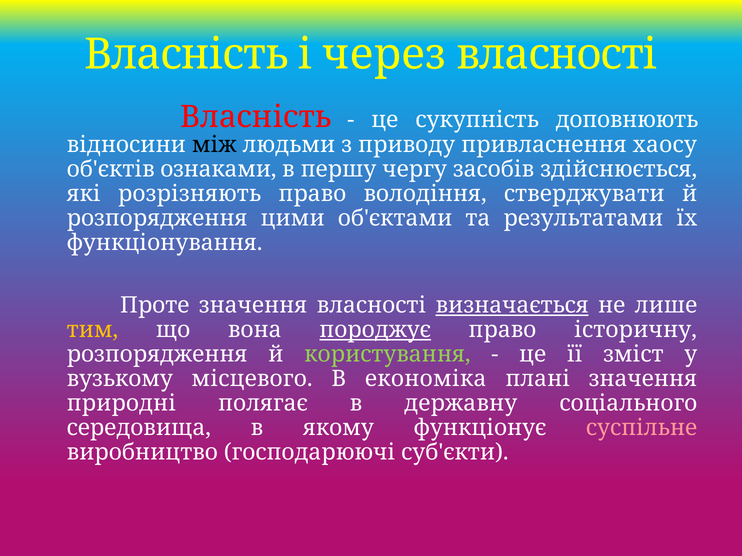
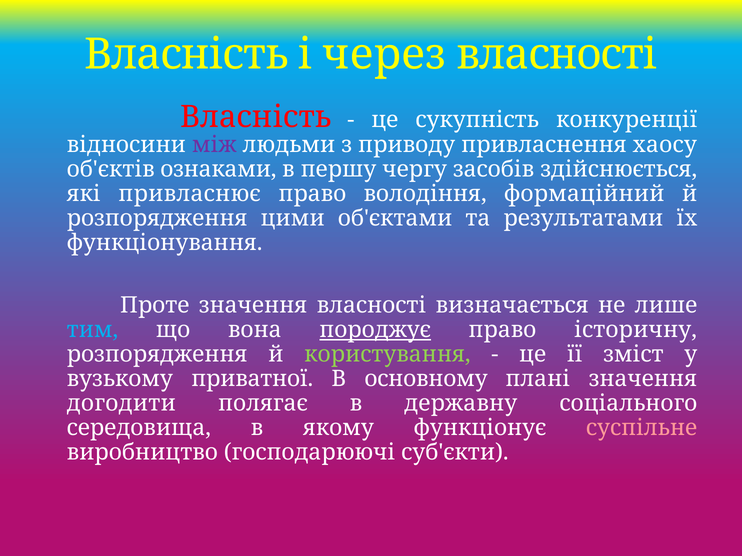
доповнюють: доповнюють -> конкуренції
між colour: black -> purple
розрізняють: розрізняють -> привласнює
стверджувати: стверджувати -> формаційний
визначається underline: present -> none
тим colour: yellow -> light blue
місцевого: місцевого -> приватної
економіка: економіка -> основному
природні: природні -> догодити
